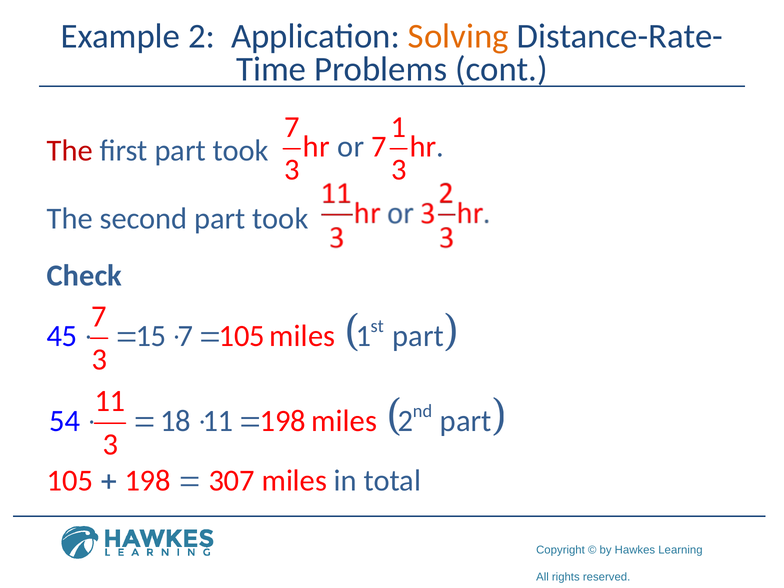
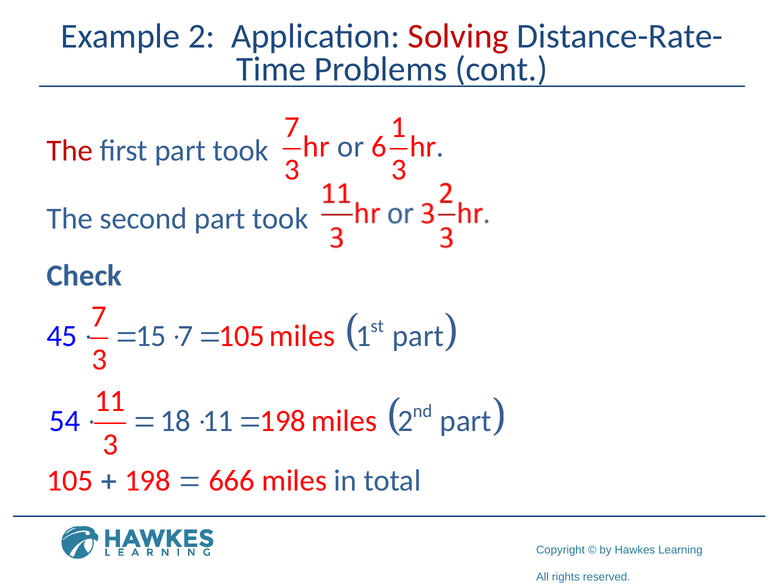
Solving colour: orange -> red
7 at (379, 147): 7 -> 6
307: 307 -> 666
